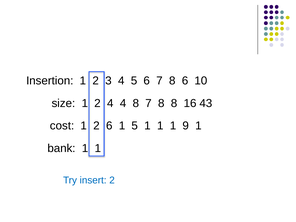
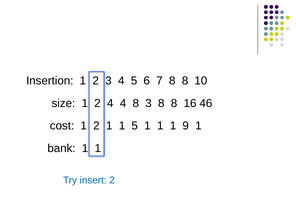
7 8 6: 6 -> 8
8 7: 7 -> 3
43: 43 -> 46
6 at (109, 126): 6 -> 1
